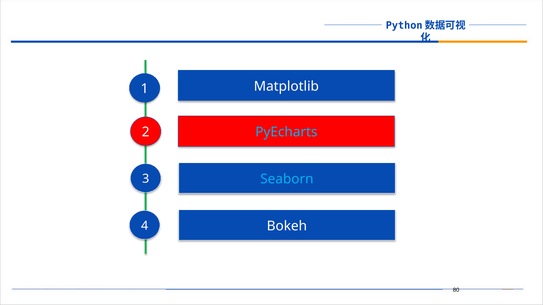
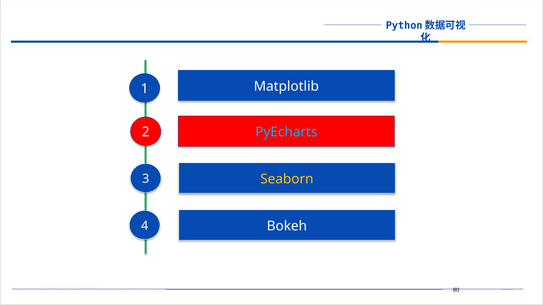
Seaborn colour: light blue -> yellow
